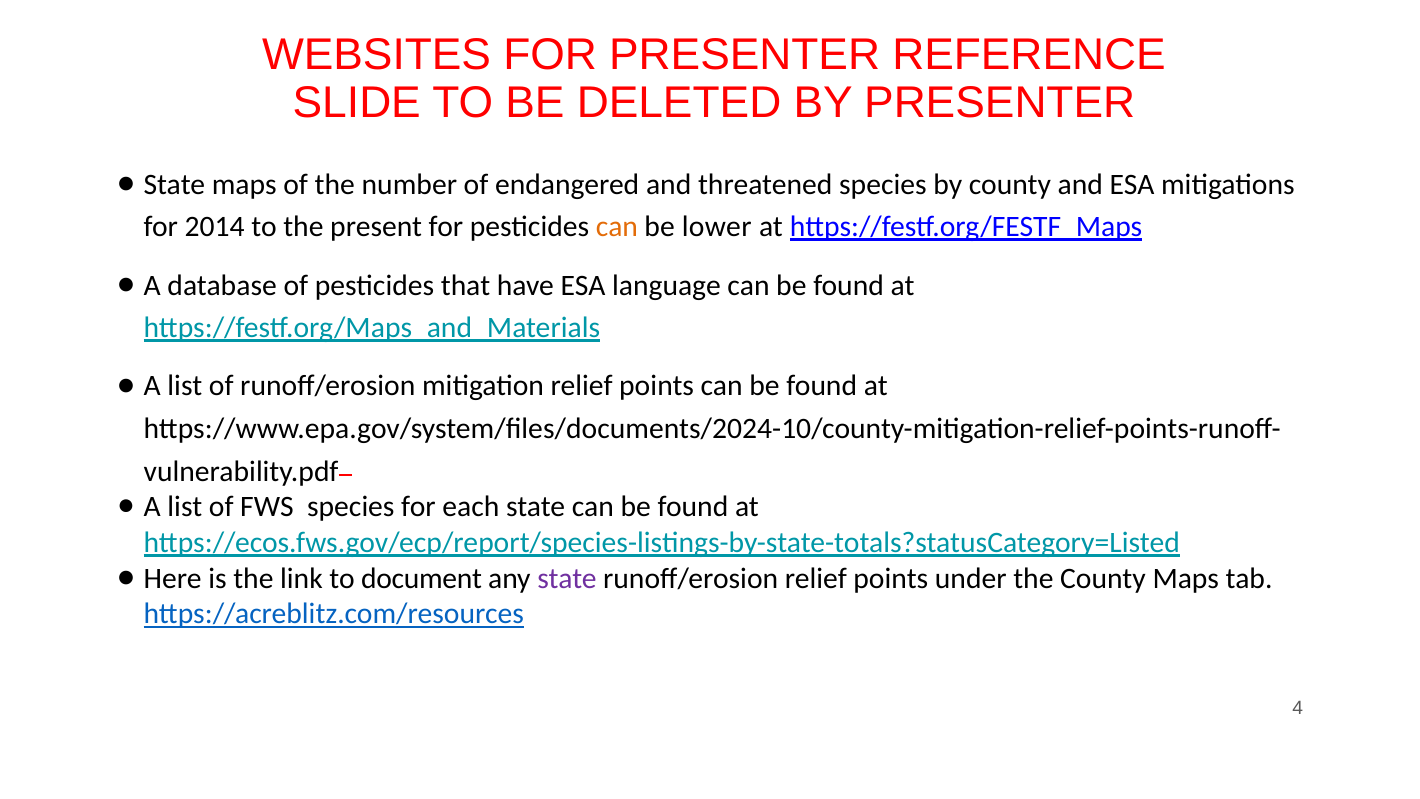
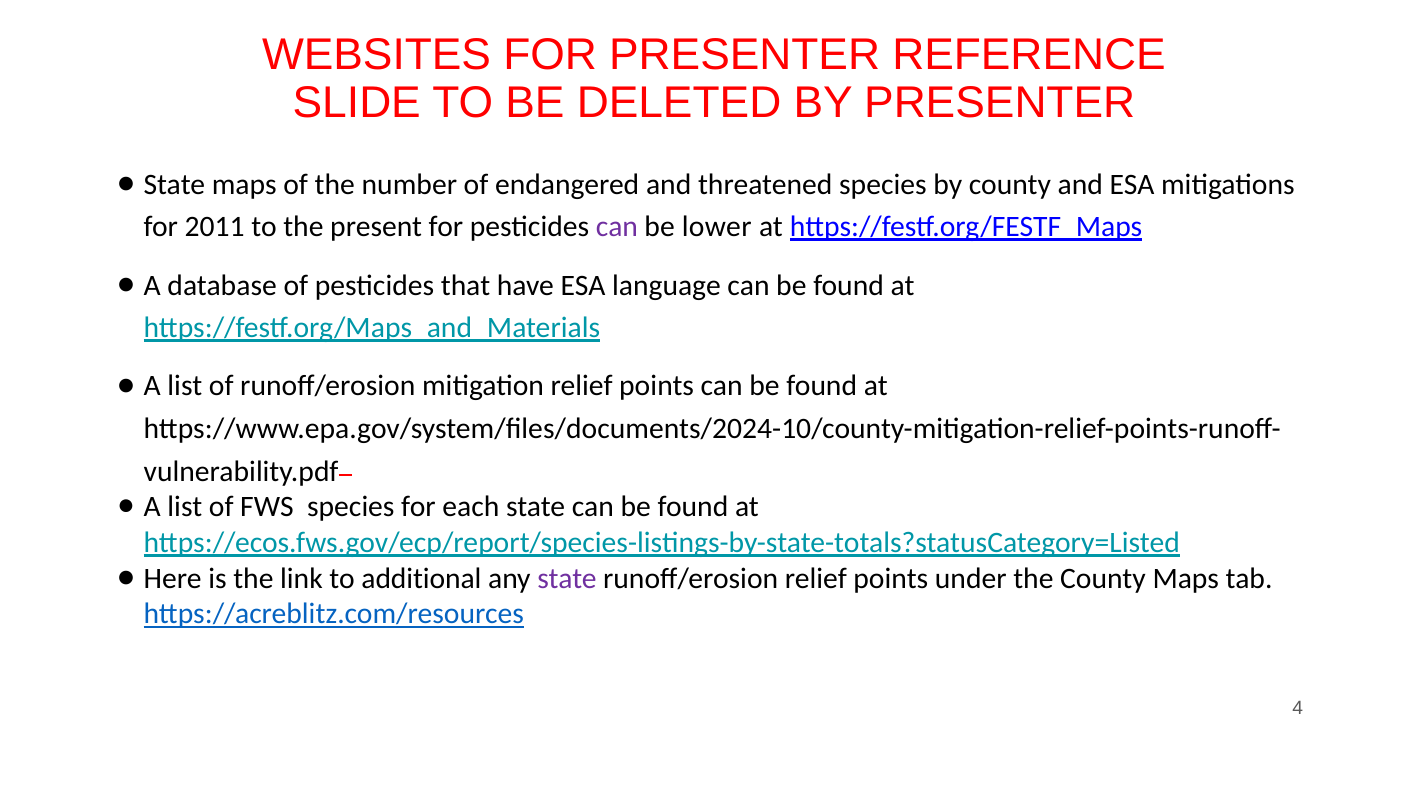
2014: 2014 -> 2011
can at (617, 227) colour: orange -> purple
document: document -> additional
